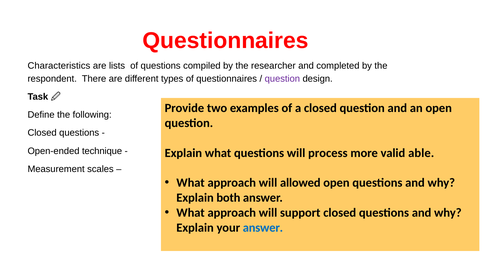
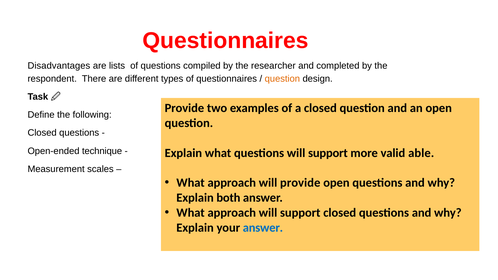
Characteristics: Characteristics -> Disadvantages
question at (282, 79) colour: purple -> orange
questions will process: process -> support
will allowed: allowed -> provide
